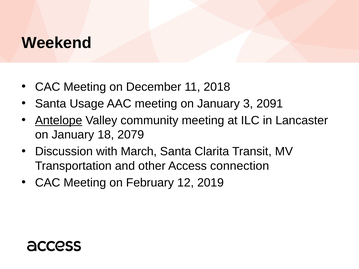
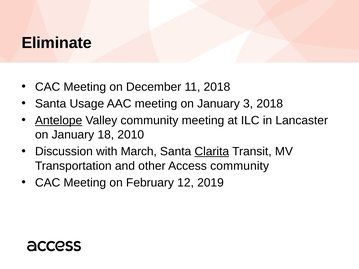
Weekend: Weekend -> Eliminate
3 2091: 2091 -> 2018
2079: 2079 -> 2010
Clarita underline: none -> present
Access connection: connection -> community
